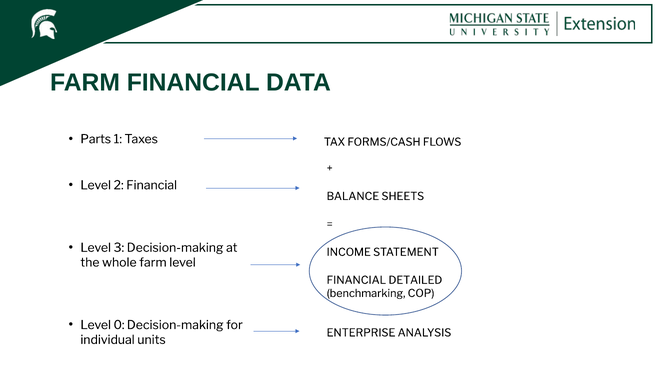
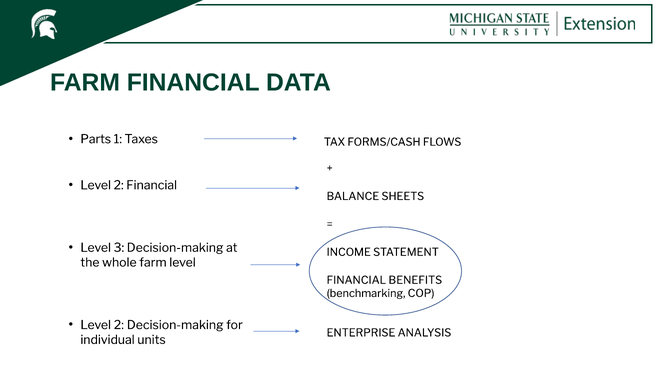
DETAILED: DETAILED -> BENEFITS
0 at (119, 325): 0 -> 2
